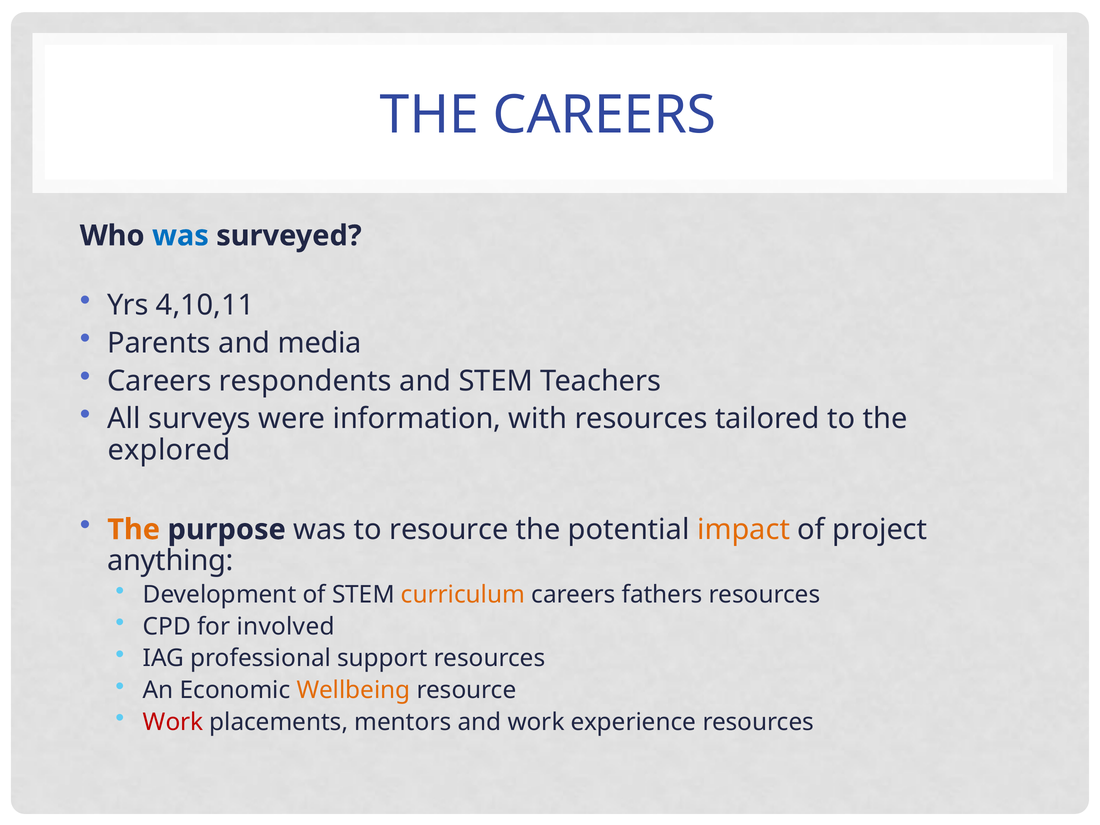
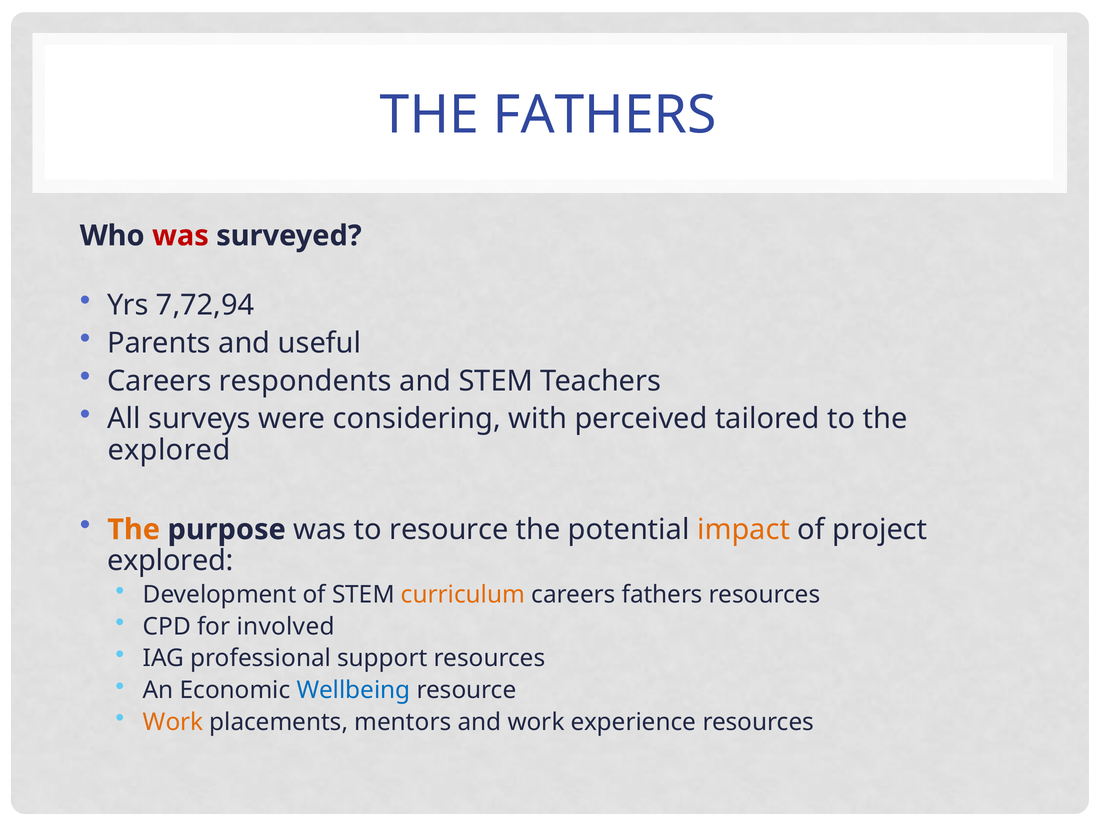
THE CAREERS: CAREERS -> FATHERS
was at (180, 236) colour: blue -> red
4,10,11: 4,10,11 -> 7,72,94
media: media -> useful
information: information -> considering
with resources: resources -> perceived
anything at (170, 561): anything -> explored
Wellbeing colour: orange -> blue
Work at (173, 722) colour: red -> orange
